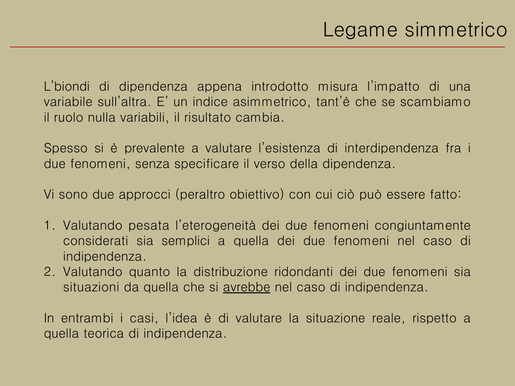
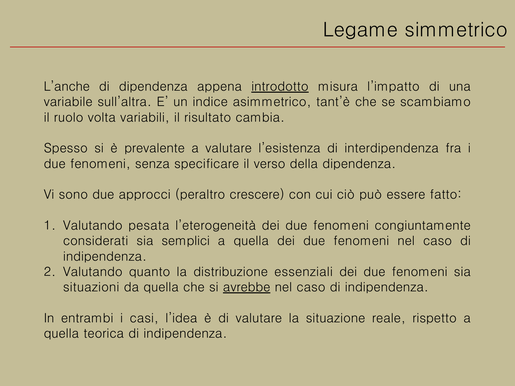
L’biondi: L’biondi -> L’anche
introdotto underline: none -> present
nulla: nulla -> volta
obiettivo: obiettivo -> crescere
ridondanti: ridondanti -> essenziali
